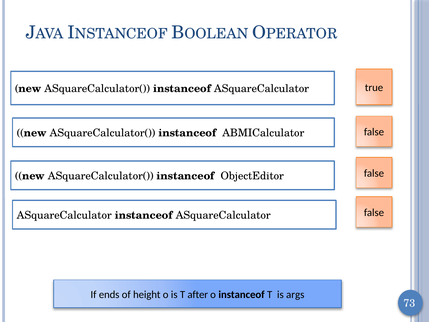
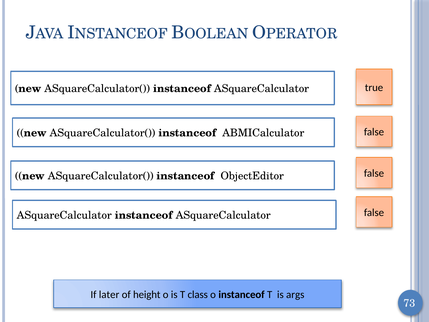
ends: ends -> later
after: after -> class
